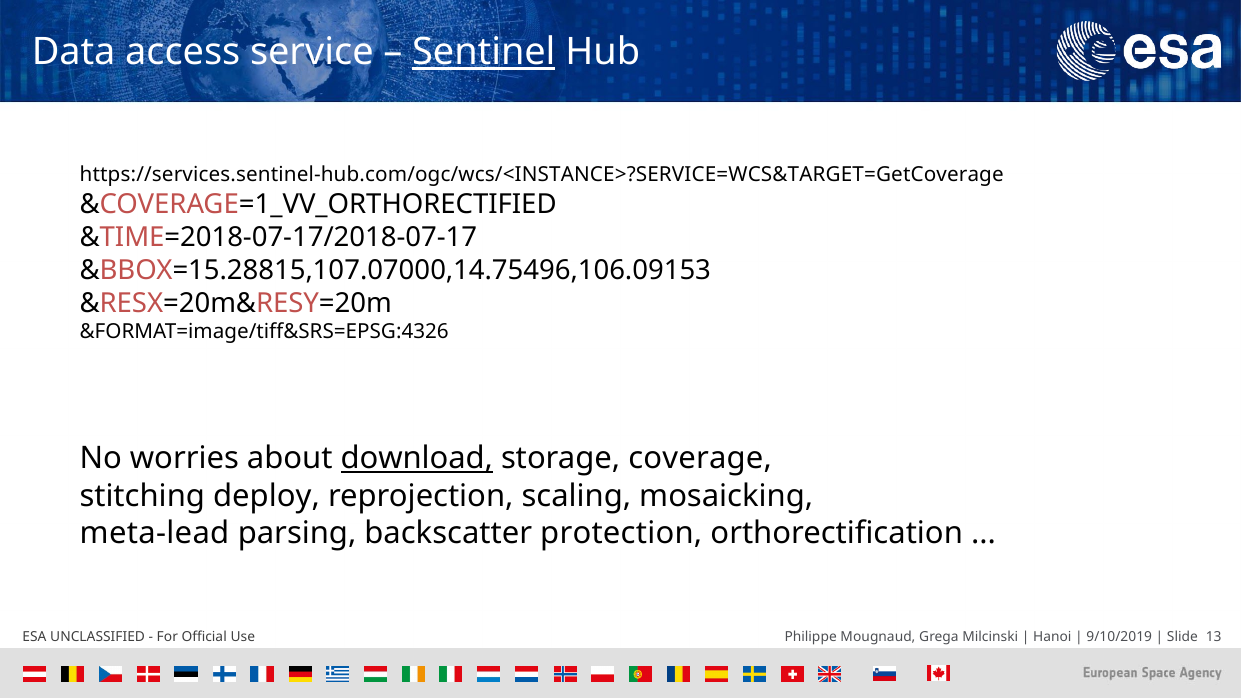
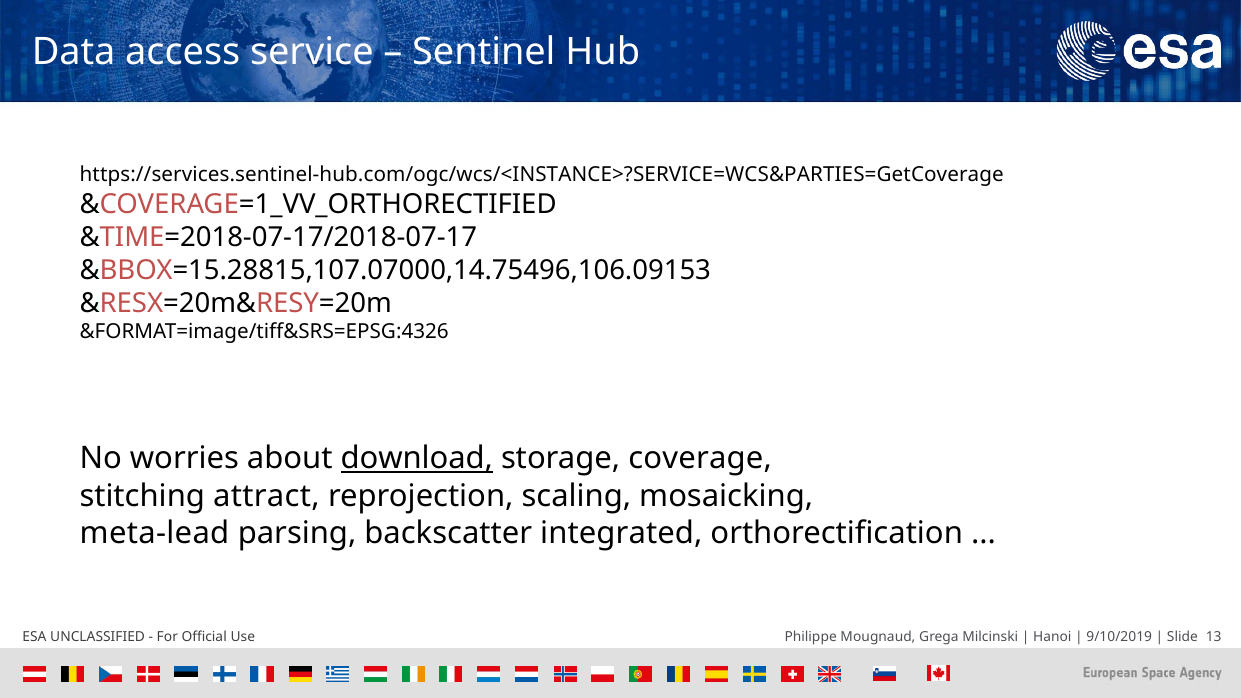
Sentinel underline: present -> none
https://services.sentinel-hub.com/ogc/wcs/<INSTANCE>?SERVICE=WCS&TARGET=GetCoverage: https://services.sentinel-hub.com/ogc/wcs/<INSTANCE>?SERVICE=WCS&TARGET=GetCoverage -> https://services.sentinel-hub.com/ogc/wcs/<INSTANCE>?SERVICE=WCS&PARTIES=GetCoverage
deploy: deploy -> attract
protection: protection -> integrated
